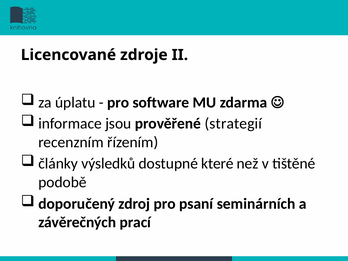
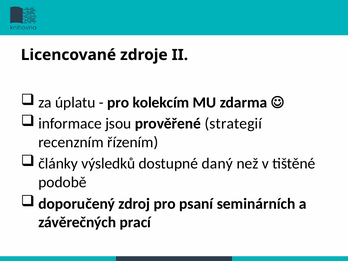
software: software -> kolekcím
které: které -> daný
